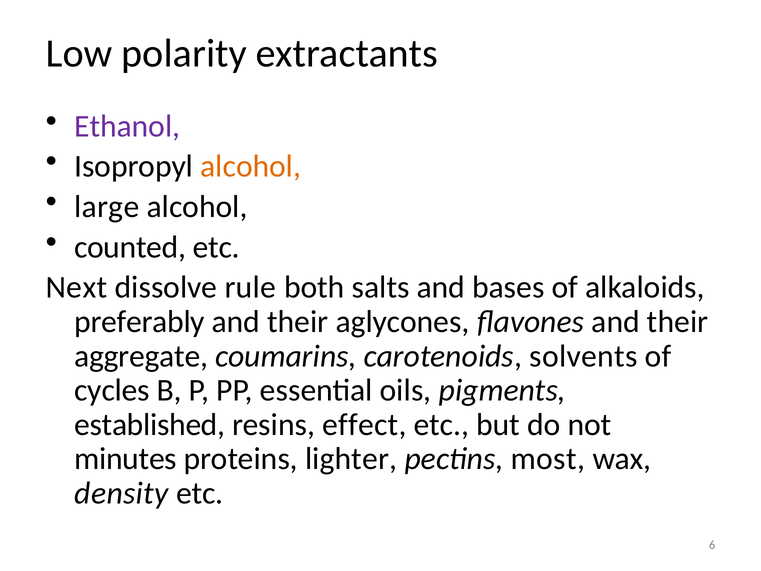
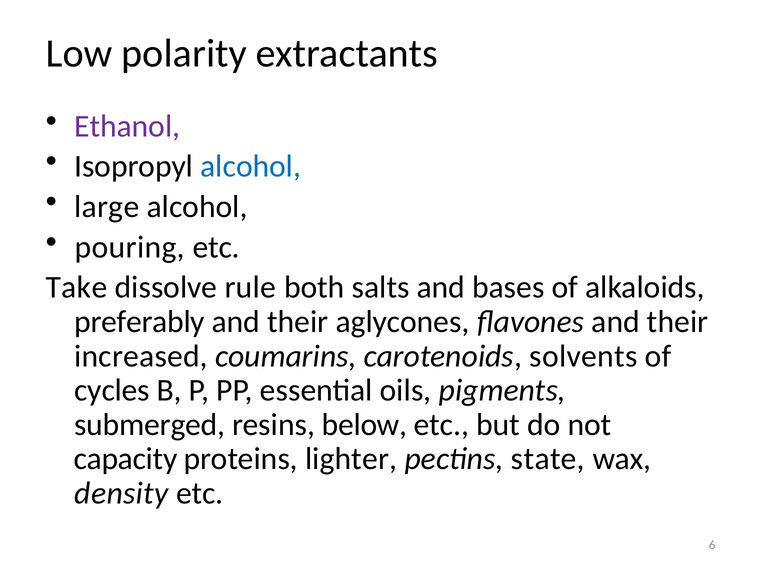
alcohol at (251, 166) colour: orange -> blue
counted: counted -> pouring
Next: Next -> Take
aggregate: aggregate -> increased
established: established -> submerged
effect: effect -> below
minutes: minutes -> capacity
most: most -> state
